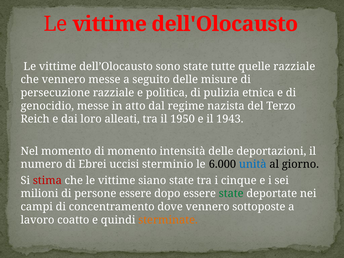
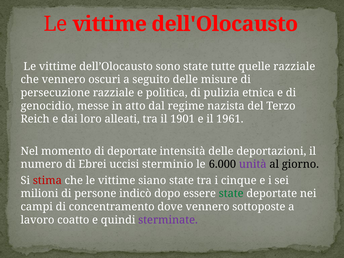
vennero messe: messe -> oscuri
1950: 1950 -> 1901
1943: 1943 -> 1961
di momento: momento -> deportate
unità colour: blue -> purple
persone essere: essere -> indicò
sterminate colour: orange -> purple
